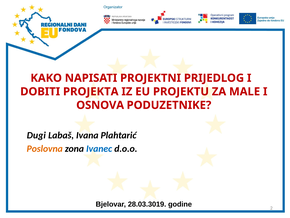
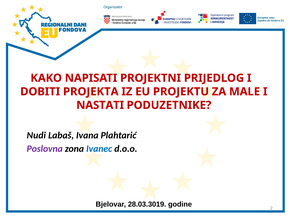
OSNOVA: OSNOVA -> NASTATI
Dugi: Dugi -> Nudi
Poslovna colour: orange -> purple
